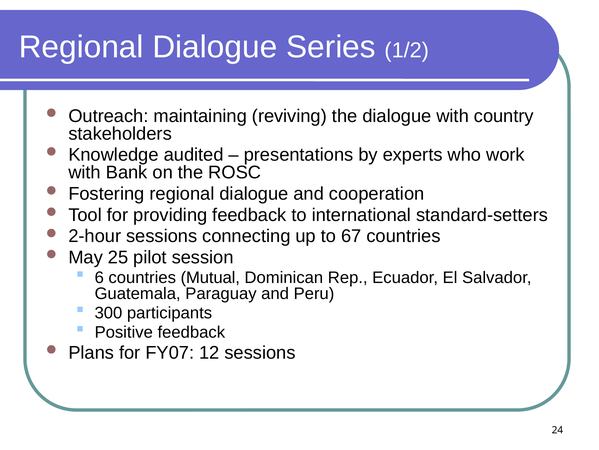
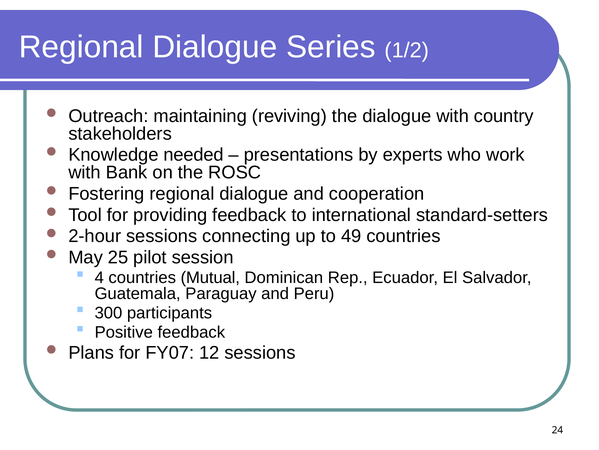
audited: audited -> needed
67: 67 -> 49
6: 6 -> 4
